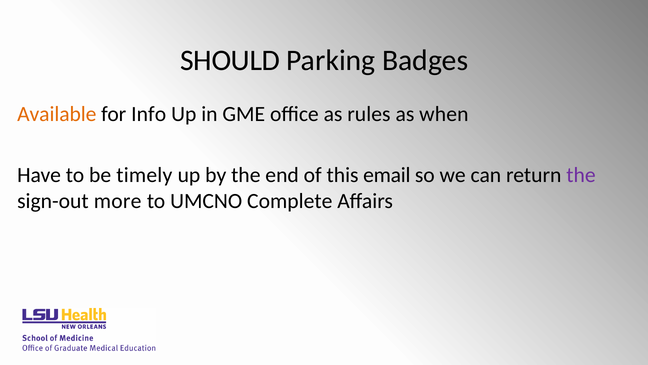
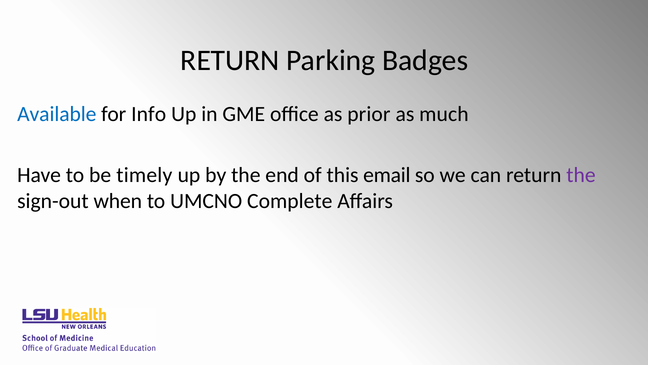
SHOULD at (230, 60): SHOULD -> RETURN
Available colour: orange -> blue
rules: rules -> prior
when: when -> much
more: more -> when
